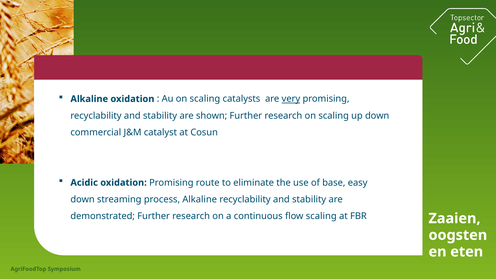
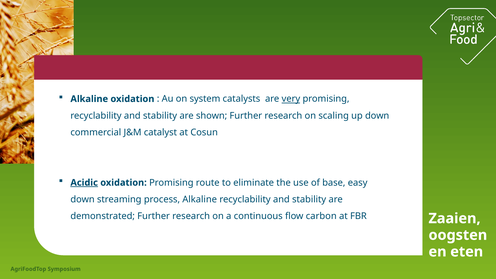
Au on scaling: scaling -> system
Acidic underline: none -> present
flow scaling: scaling -> carbon
